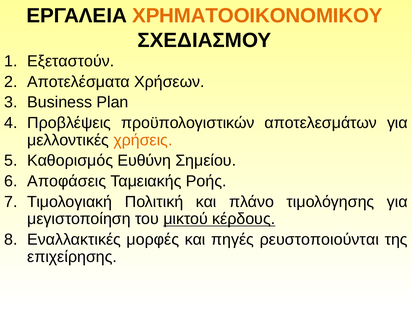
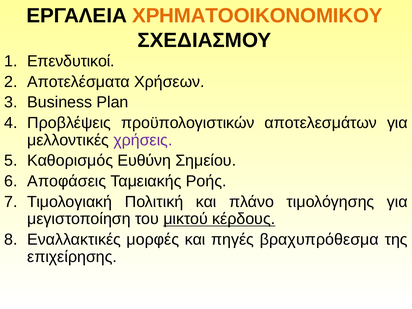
Εξεταστούν: Εξεταστούν -> Επενδυτικοί
χρήσεις colour: orange -> purple
ρευστοποιούνται: ρευστοποιούνται -> βραχυπρόθεσμα
